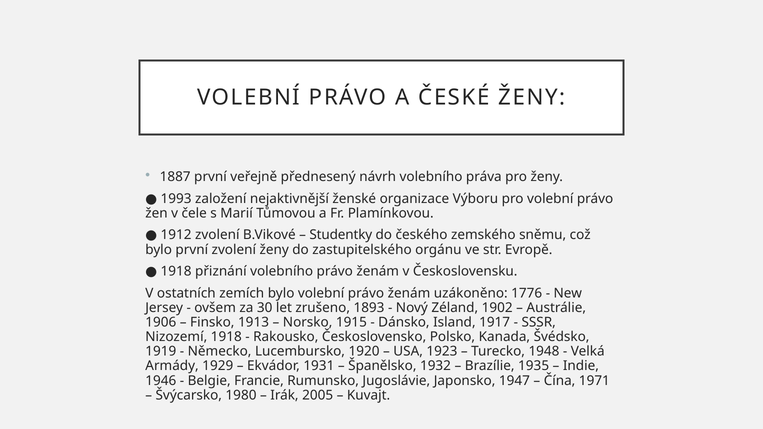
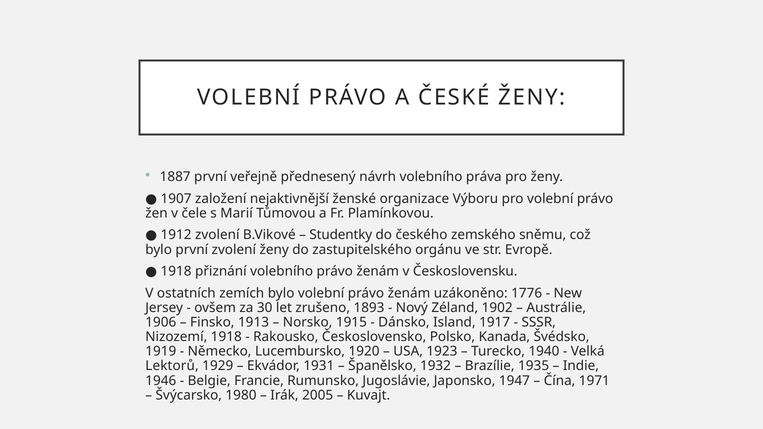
1993: 1993 -> 1907
1948: 1948 -> 1940
Armády: Armády -> Lektorů
